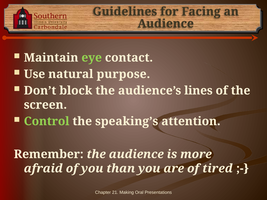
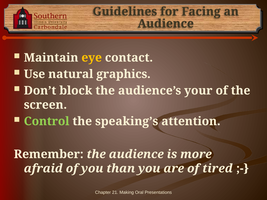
eye colour: light green -> yellow
purpose: purpose -> graphics
lines: lines -> your
